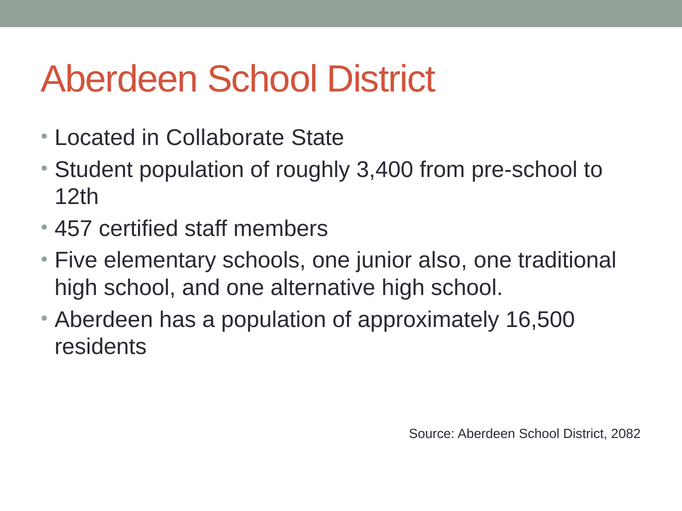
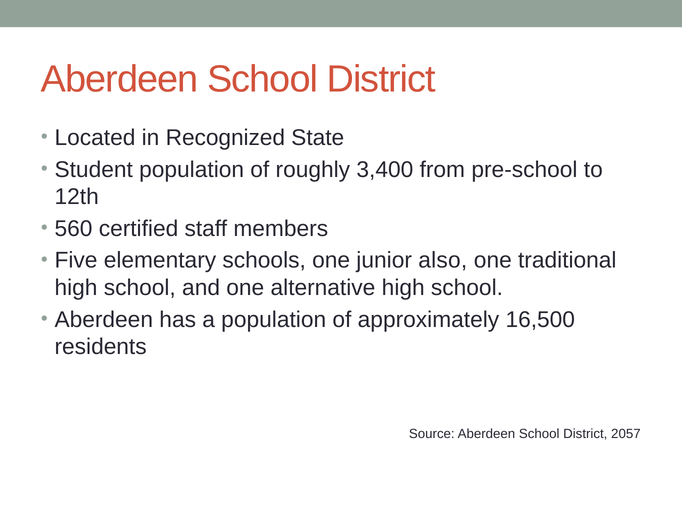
Collaborate: Collaborate -> Recognized
457: 457 -> 560
2082: 2082 -> 2057
